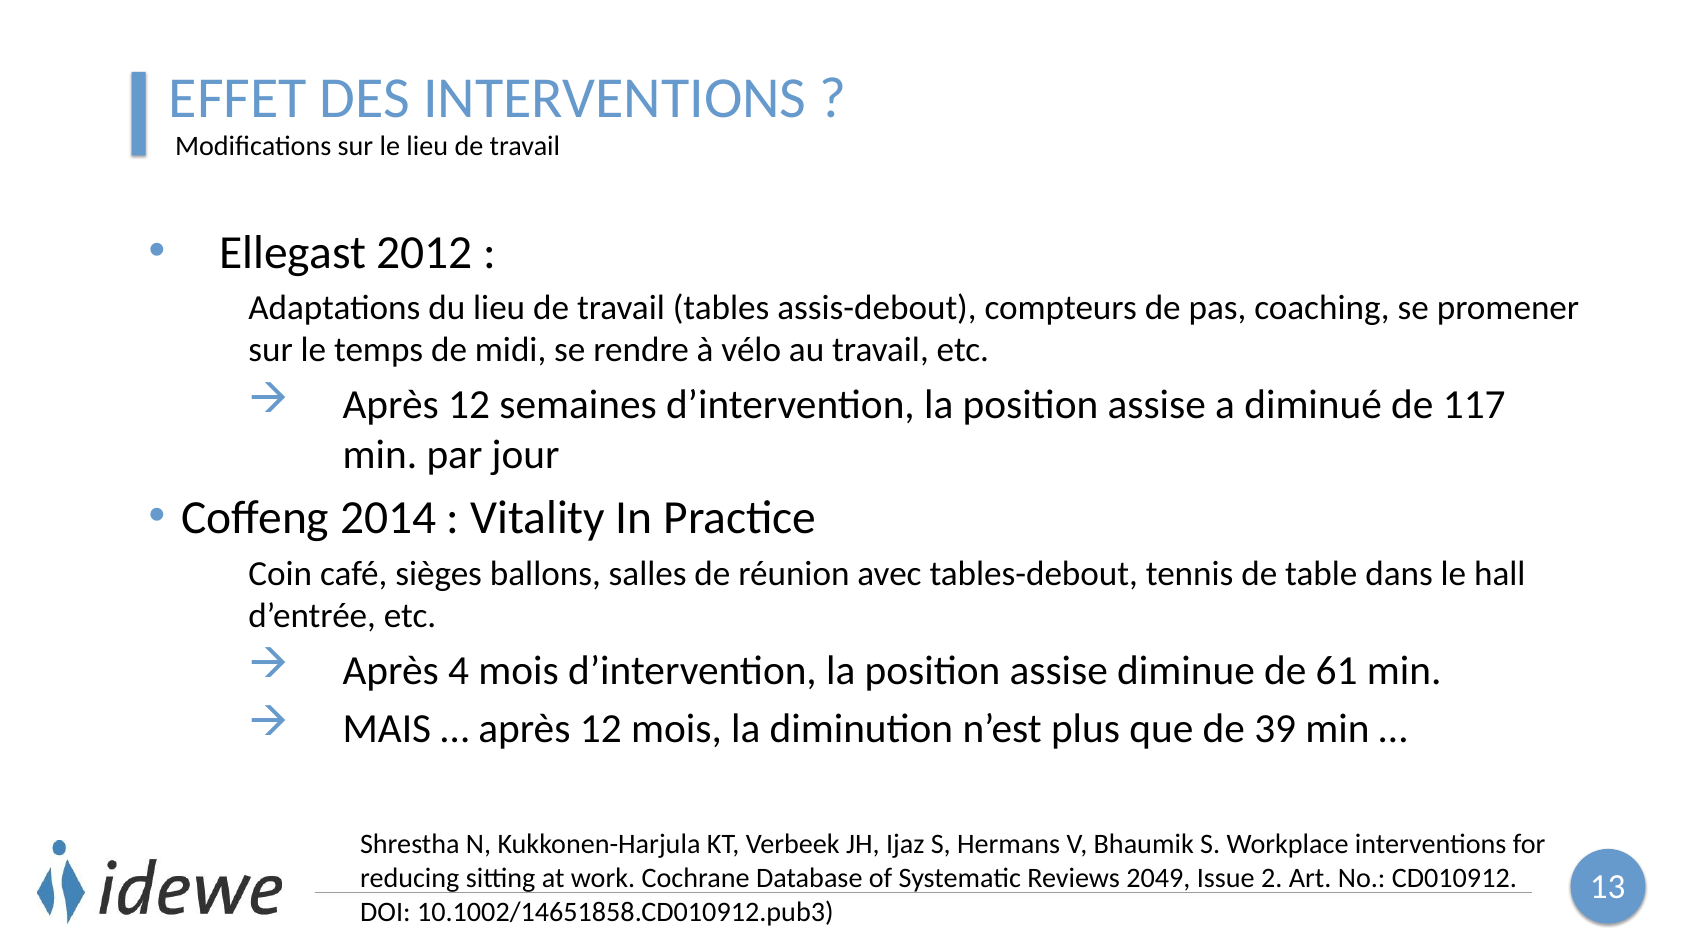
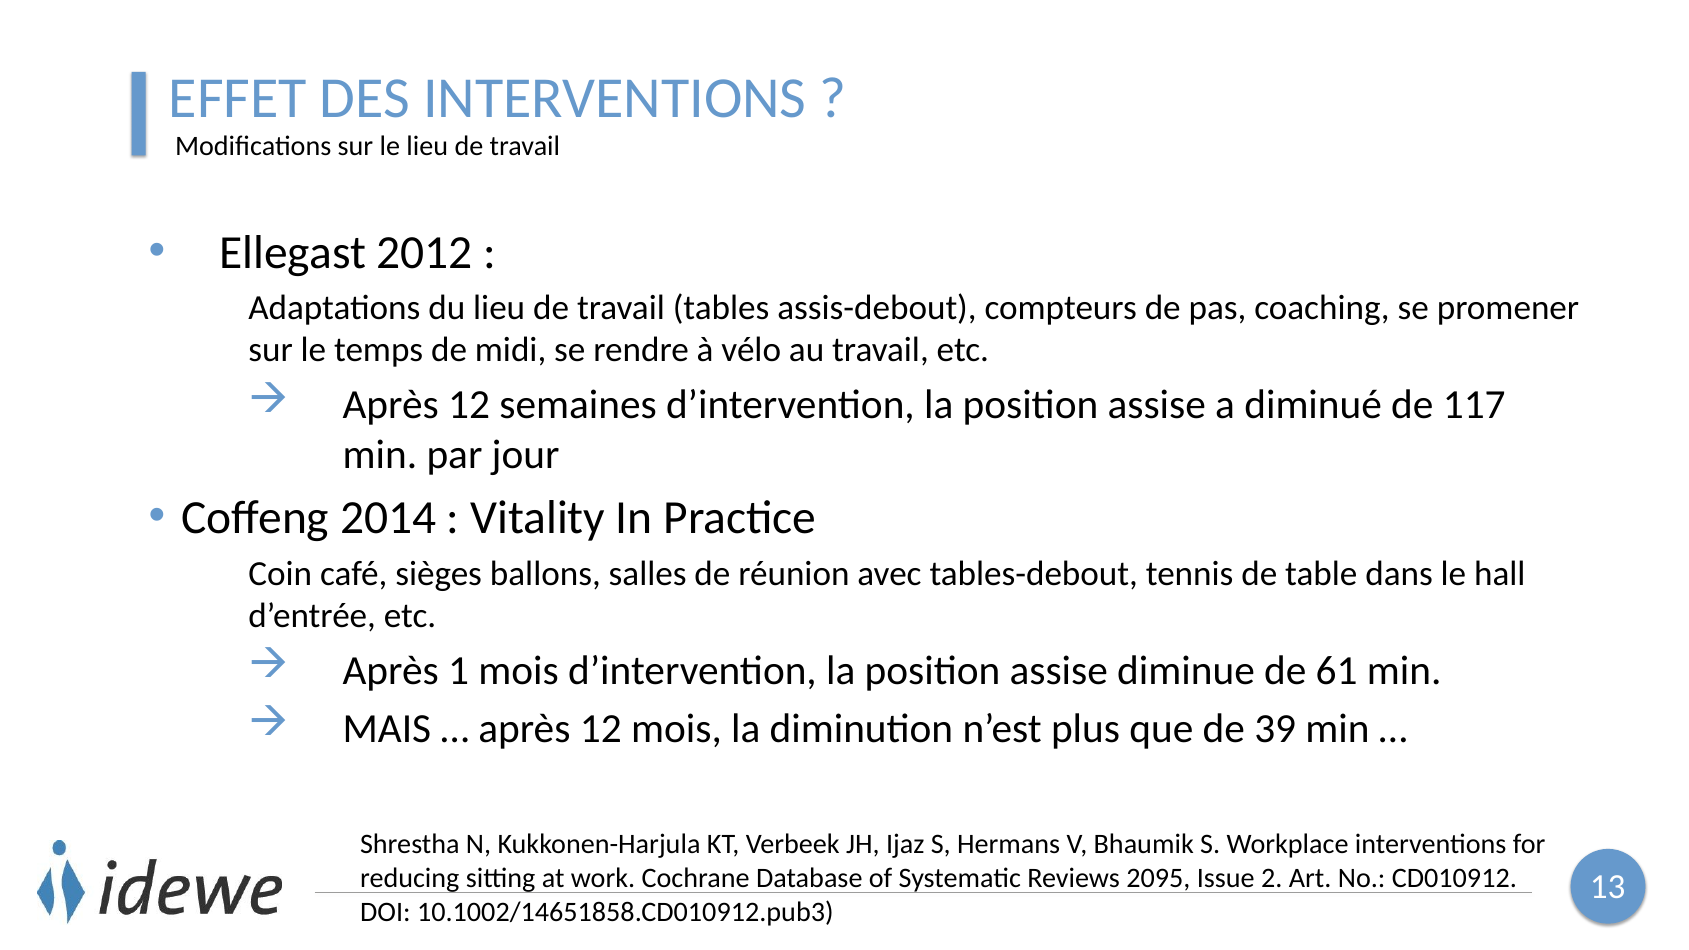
4: 4 -> 1
2049: 2049 -> 2095
